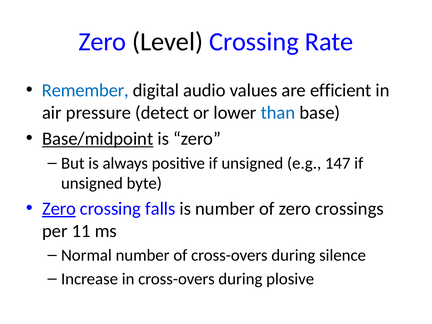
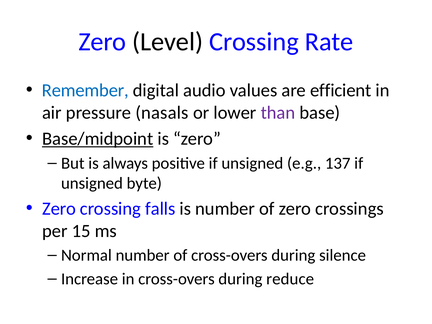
detect: detect -> nasals
than colour: blue -> purple
147: 147 -> 137
Zero at (59, 209) underline: present -> none
11: 11 -> 15
plosive: plosive -> reduce
